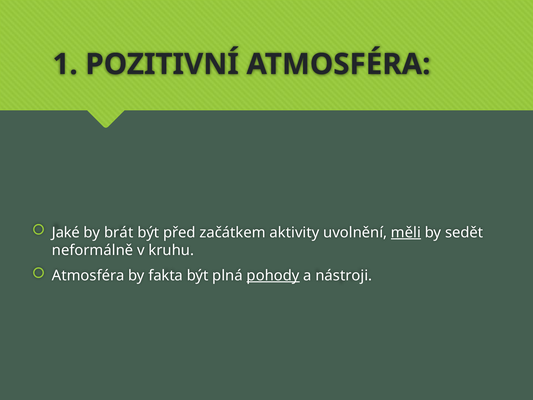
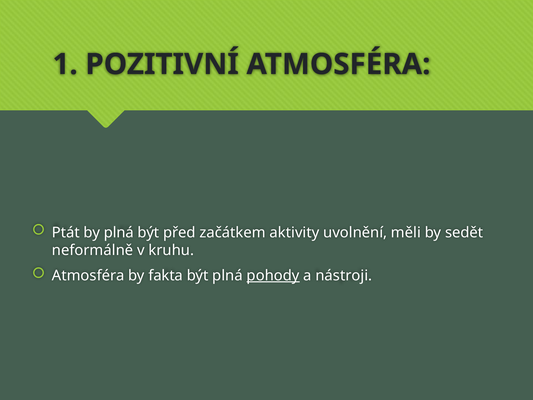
Jaké: Jaké -> Ptát
by brát: brát -> plná
měli underline: present -> none
